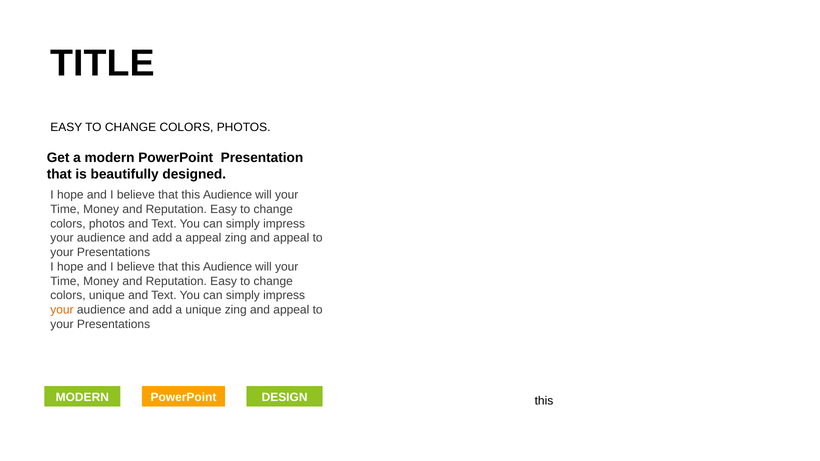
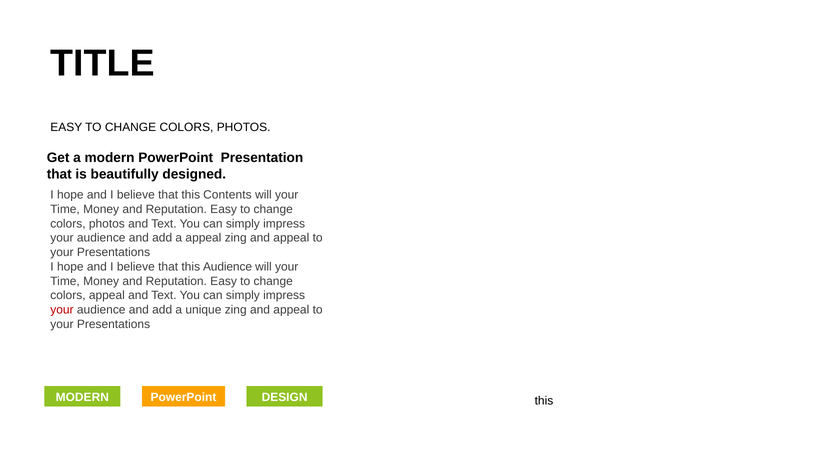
Audience at (228, 195): Audience -> Contents
colors unique: unique -> appeal
your at (62, 310) colour: orange -> red
